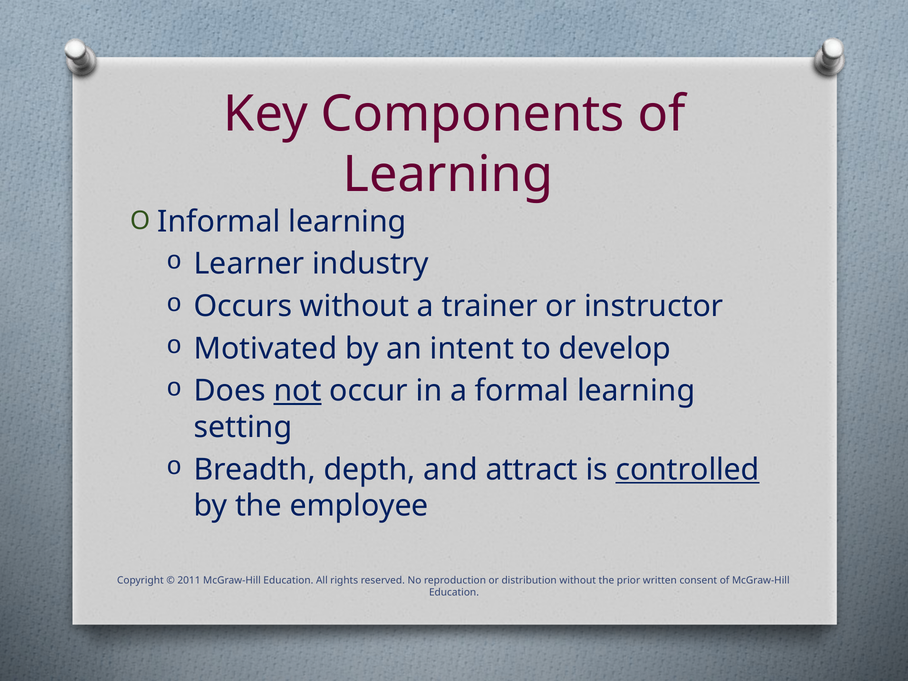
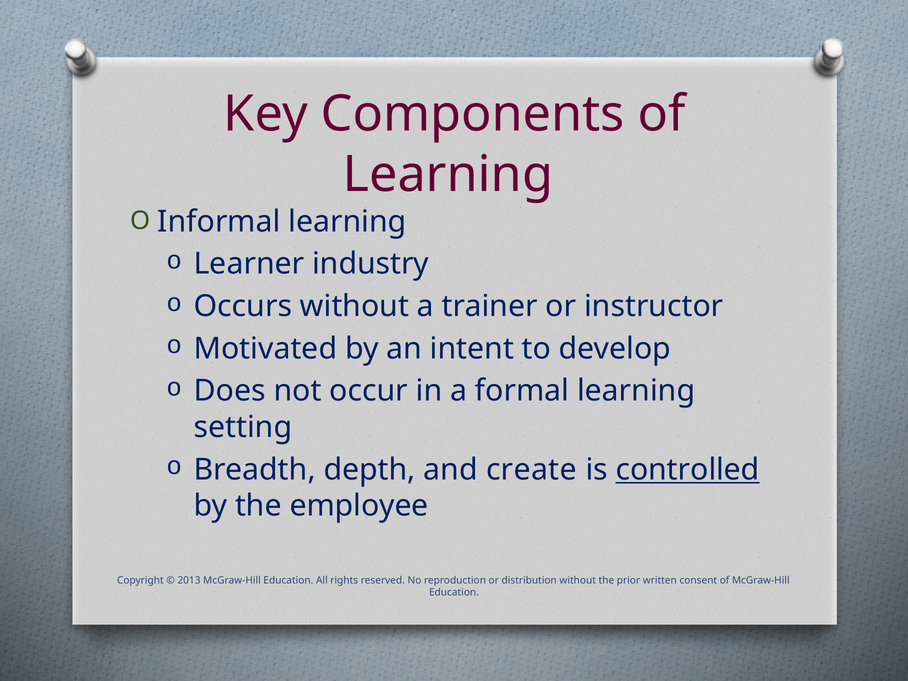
not underline: present -> none
attract: attract -> create
2011: 2011 -> 2013
